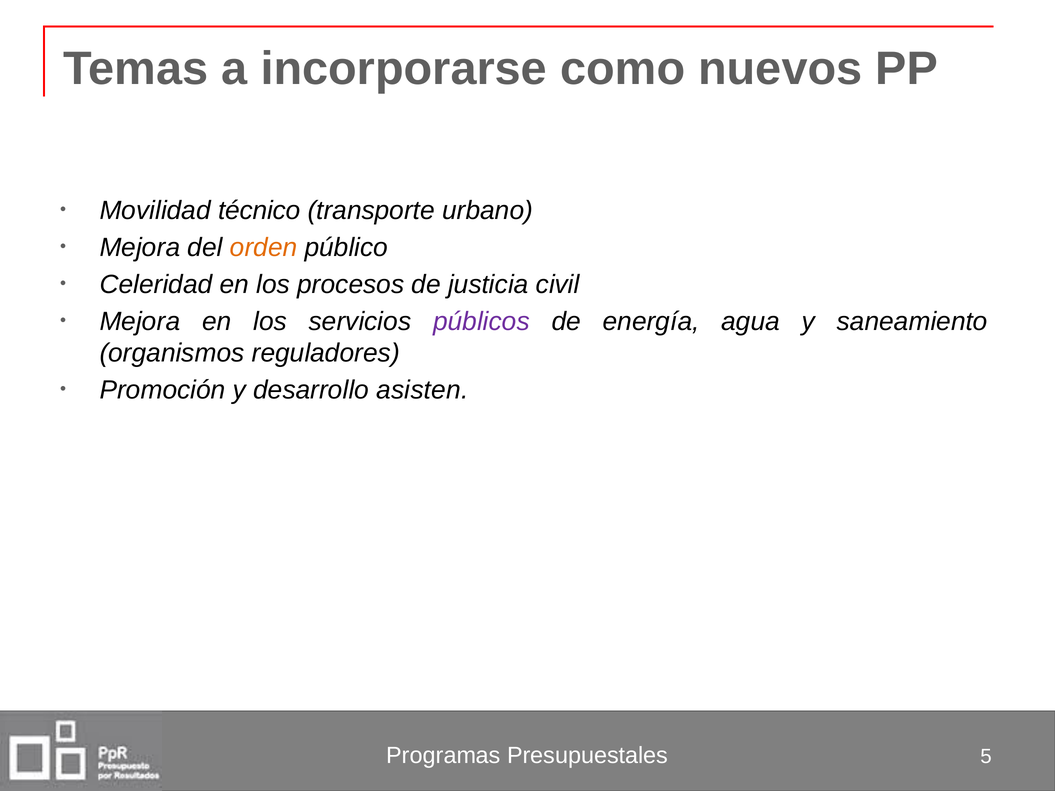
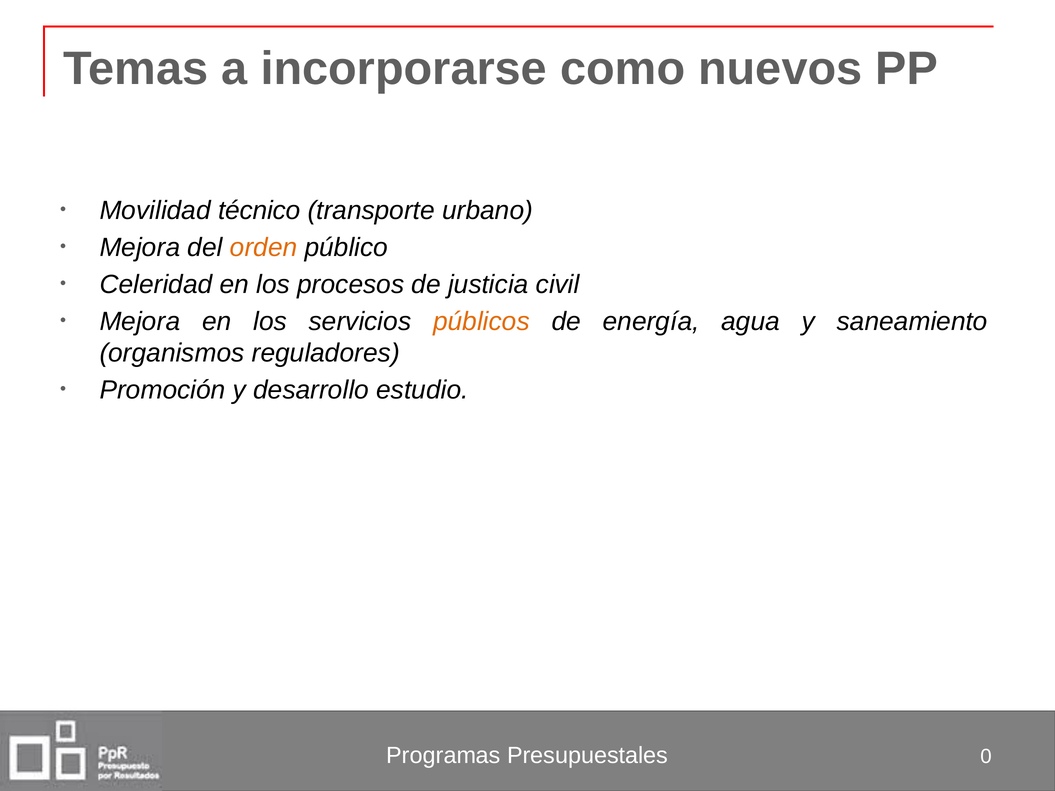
públicos colour: purple -> orange
asisten: asisten -> estudio
5: 5 -> 0
